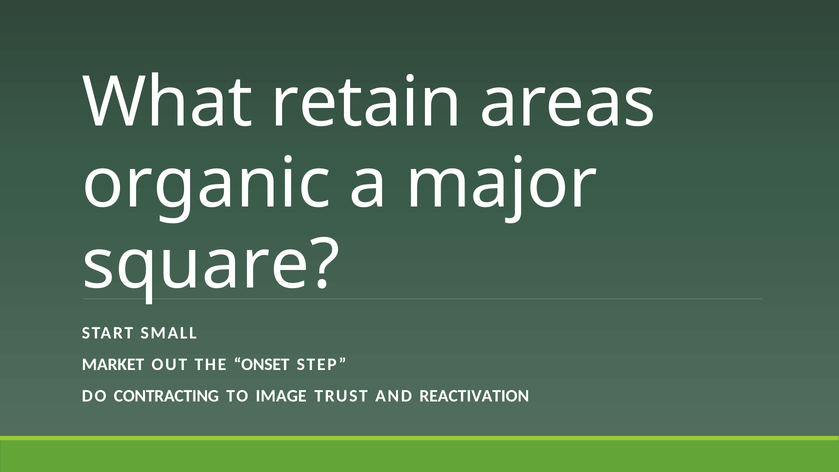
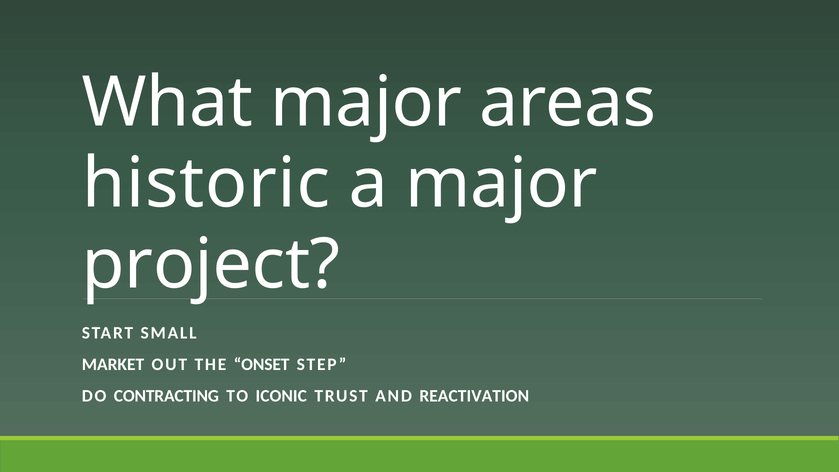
What retain: retain -> major
organic: organic -> historic
square: square -> project
IMAGE: IMAGE -> ICONIC
